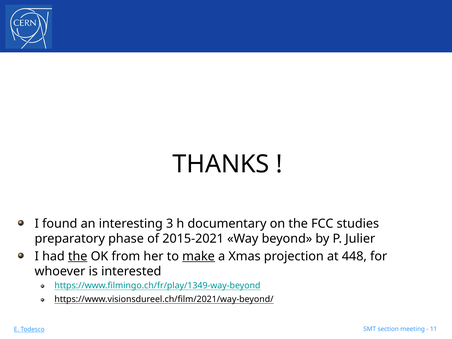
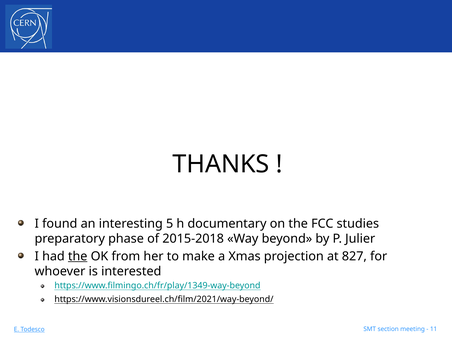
3: 3 -> 5
2015-2021: 2015-2021 -> 2015-2018
make underline: present -> none
448: 448 -> 827
